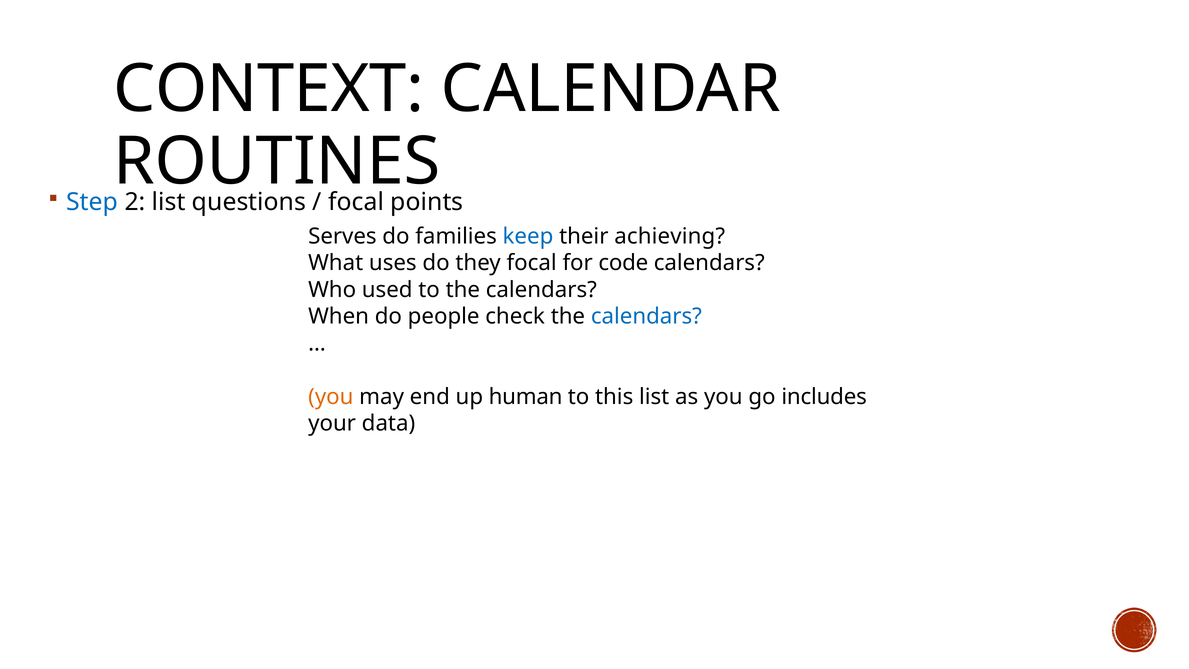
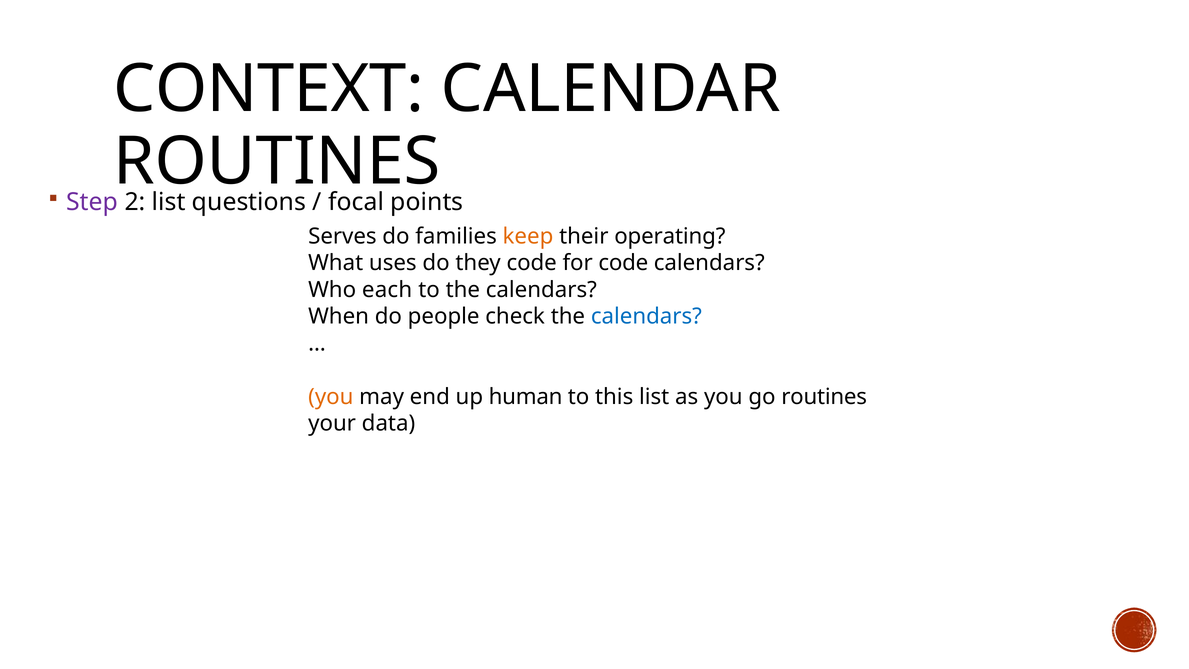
Step colour: blue -> purple
keep colour: blue -> orange
achieving: achieving -> operating
they focal: focal -> code
used: used -> each
go includes: includes -> routines
